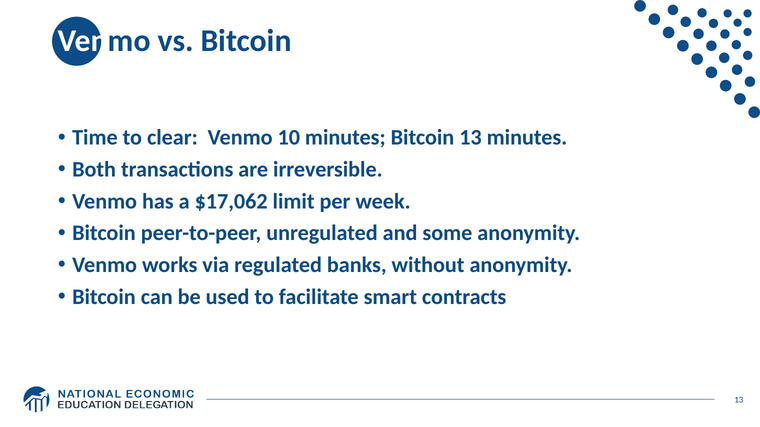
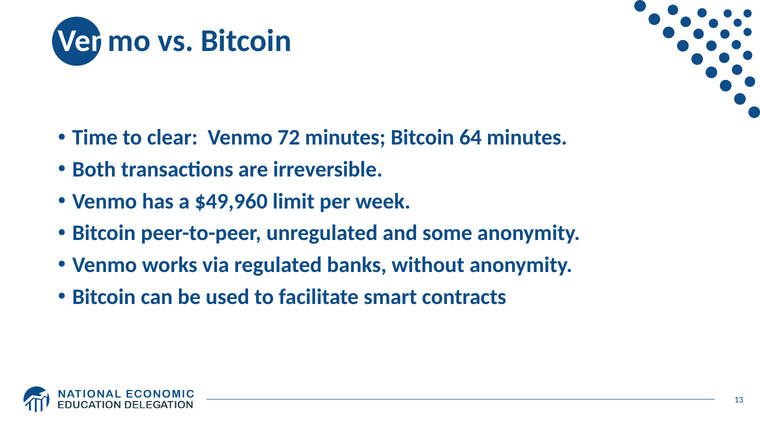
10: 10 -> 72
Bitcoin 13: 13 -> 64
$17,062: $17,062 -> $49,960
